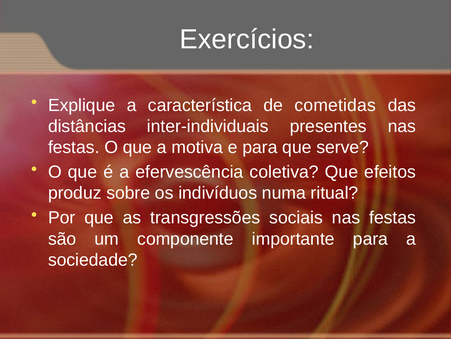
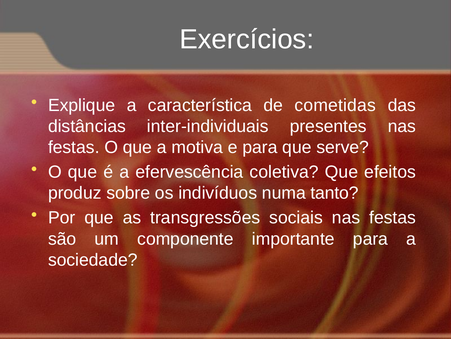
ritual: ritual -> tanto
